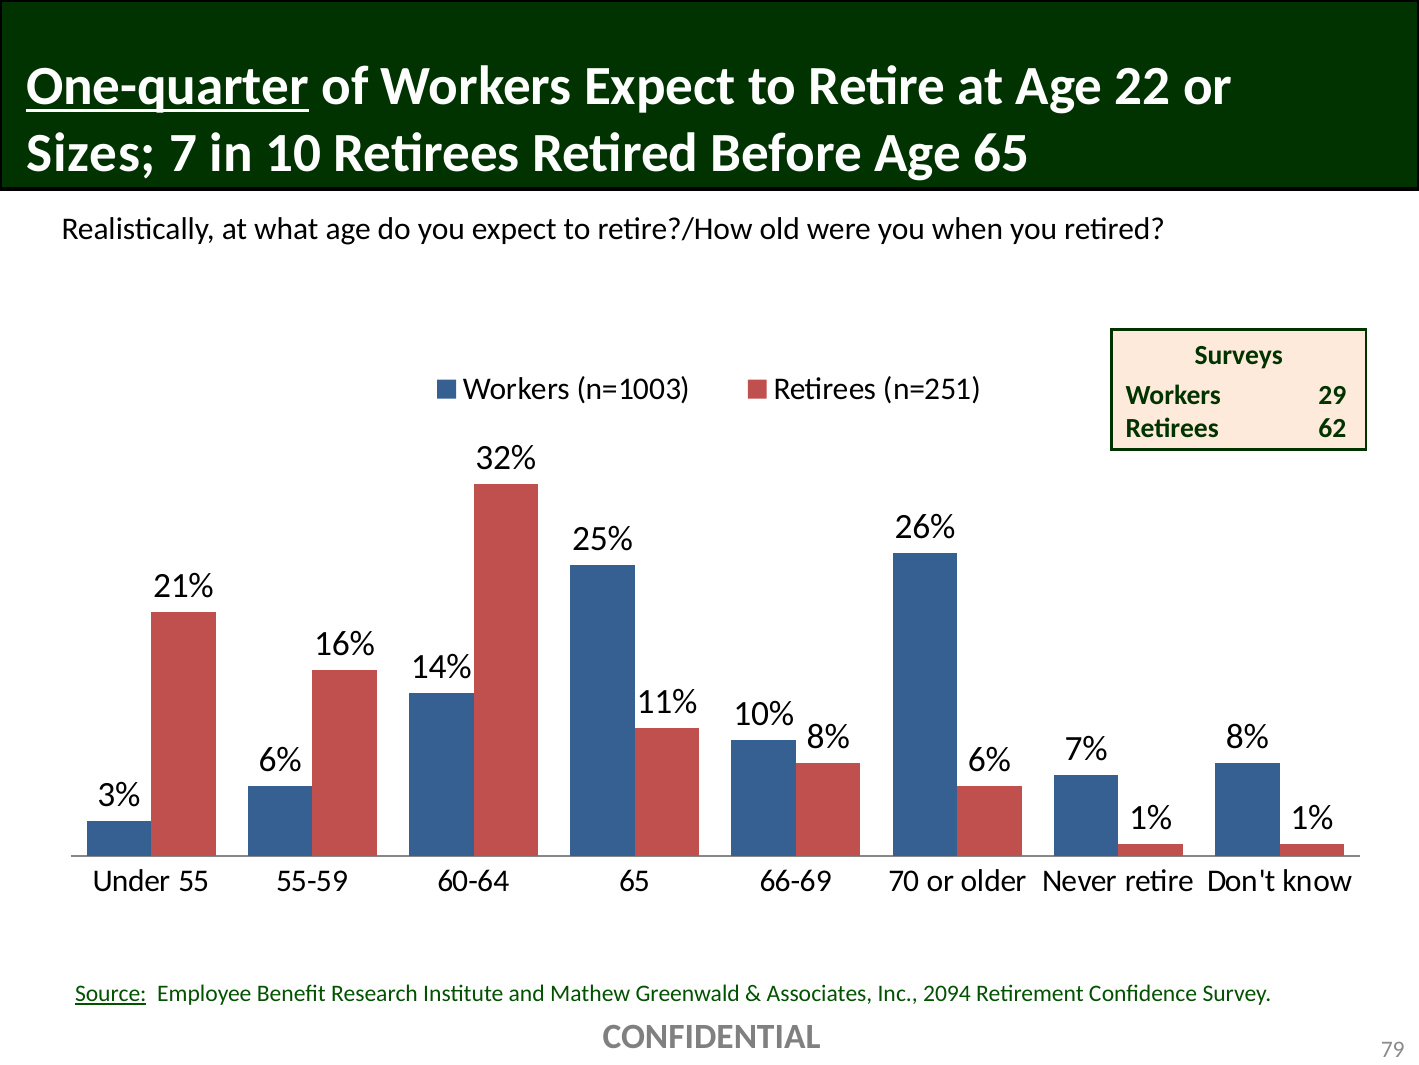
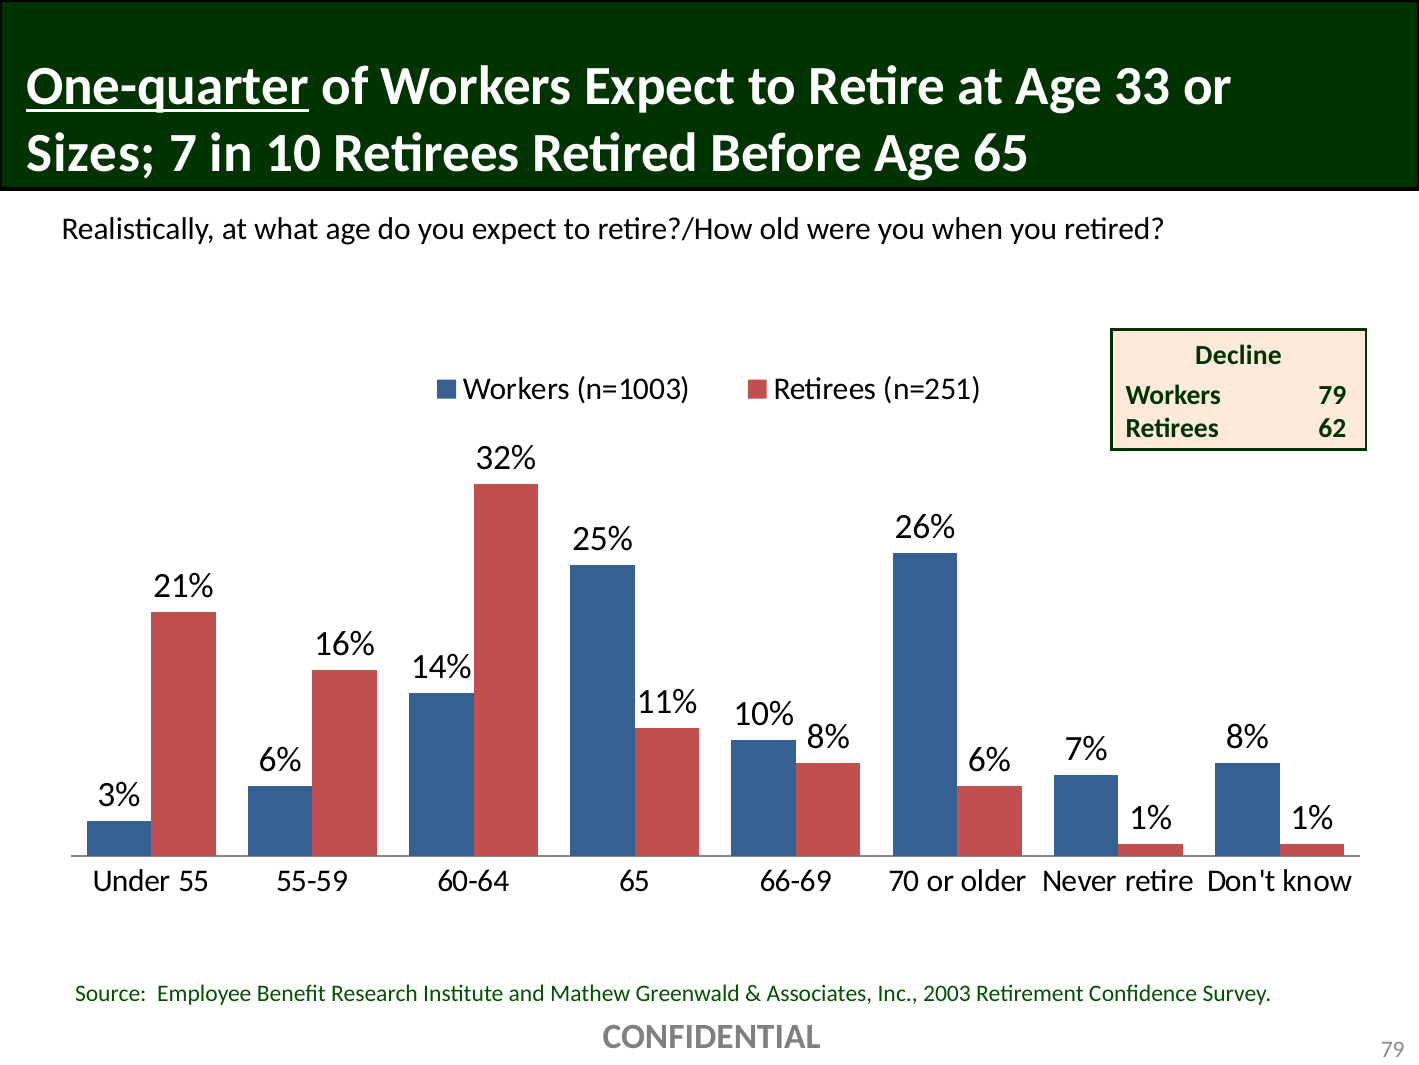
22: 22 -> 33
Surveys: Surveys -> Decline
Workers 29: 29 -> 79
Source underline: present -> none
2094: 2094 -> 2003
